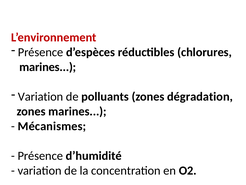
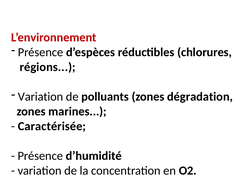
marines at (48, 67): marines -> régions
Mécanismes: Mécanismes -> Caractérisée
